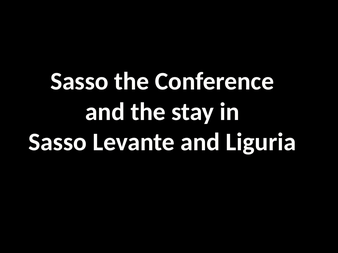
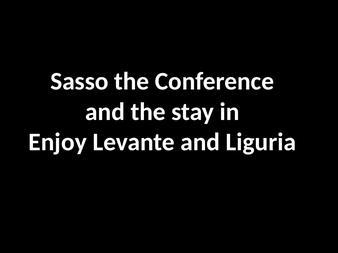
Sasso at (58, 142): Sasso -> Enjoy
